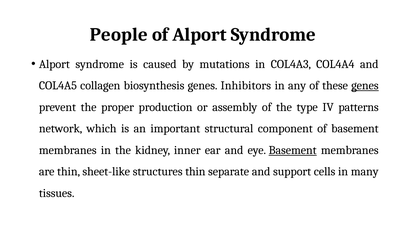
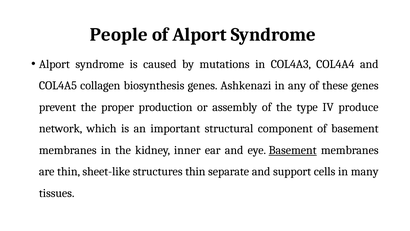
Inhibitors: Inhibitors -> Ashkenazi
genes at (365, 85) underline: present -> none
patterns: patterns -> produce
